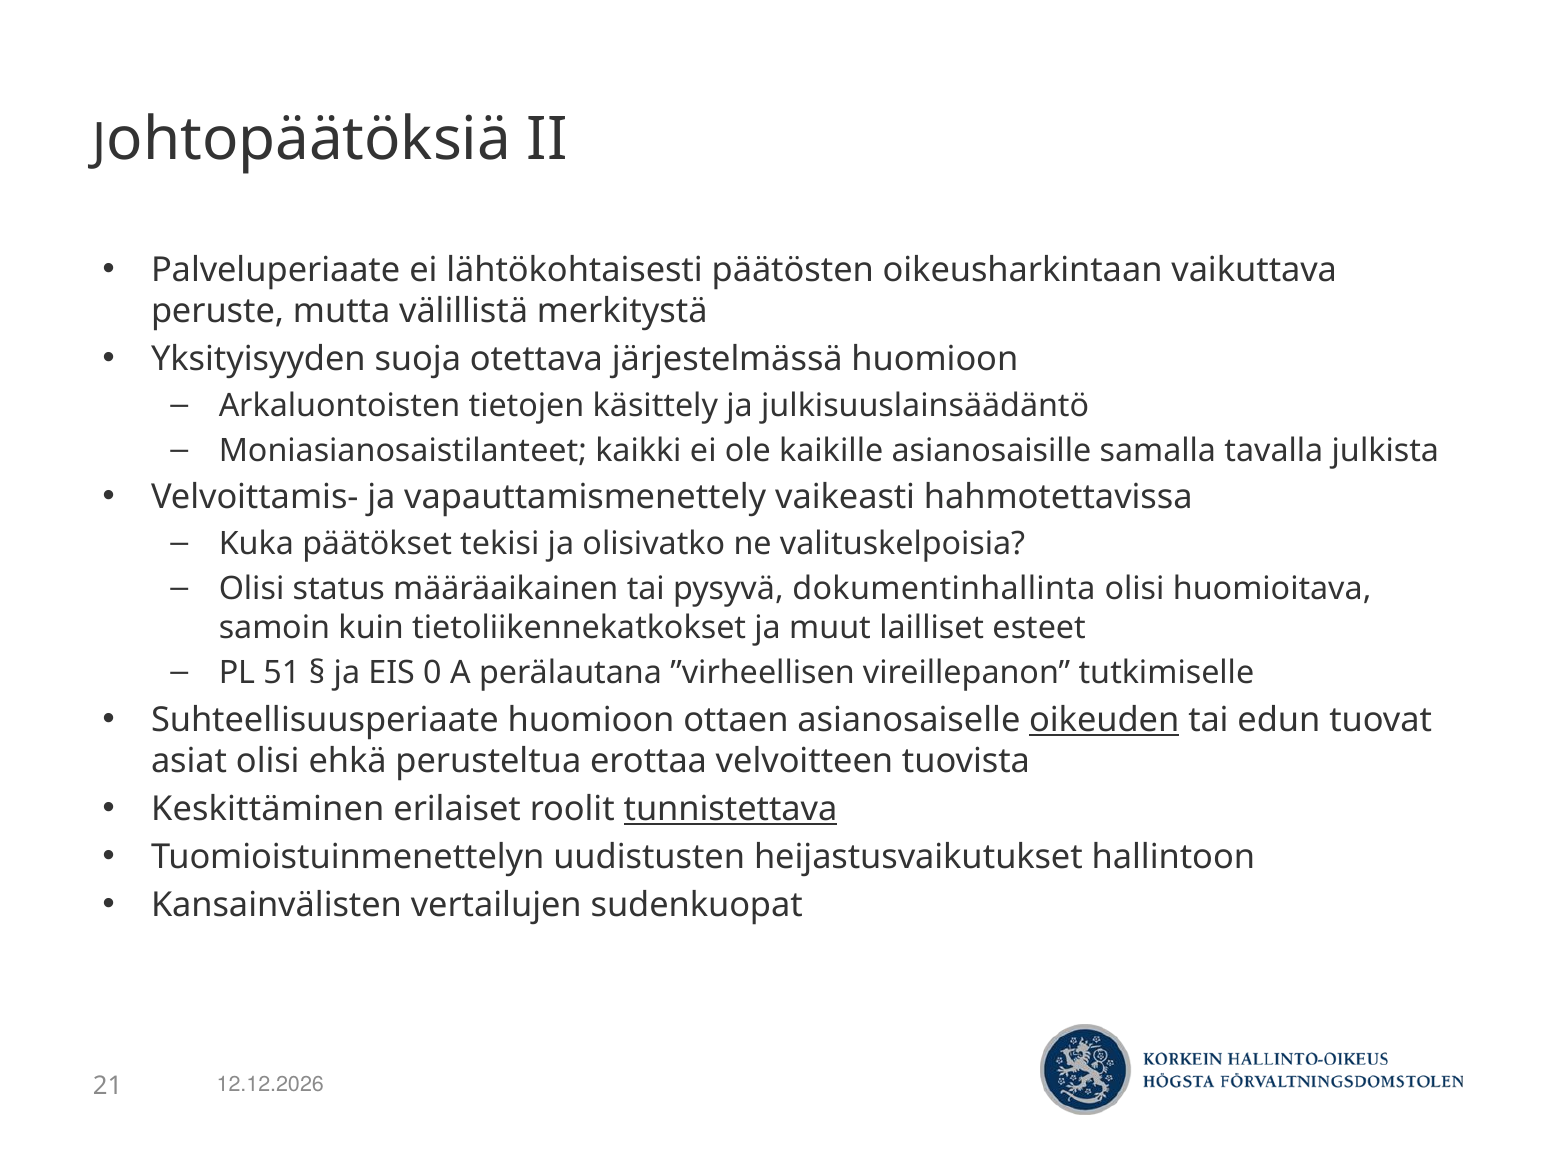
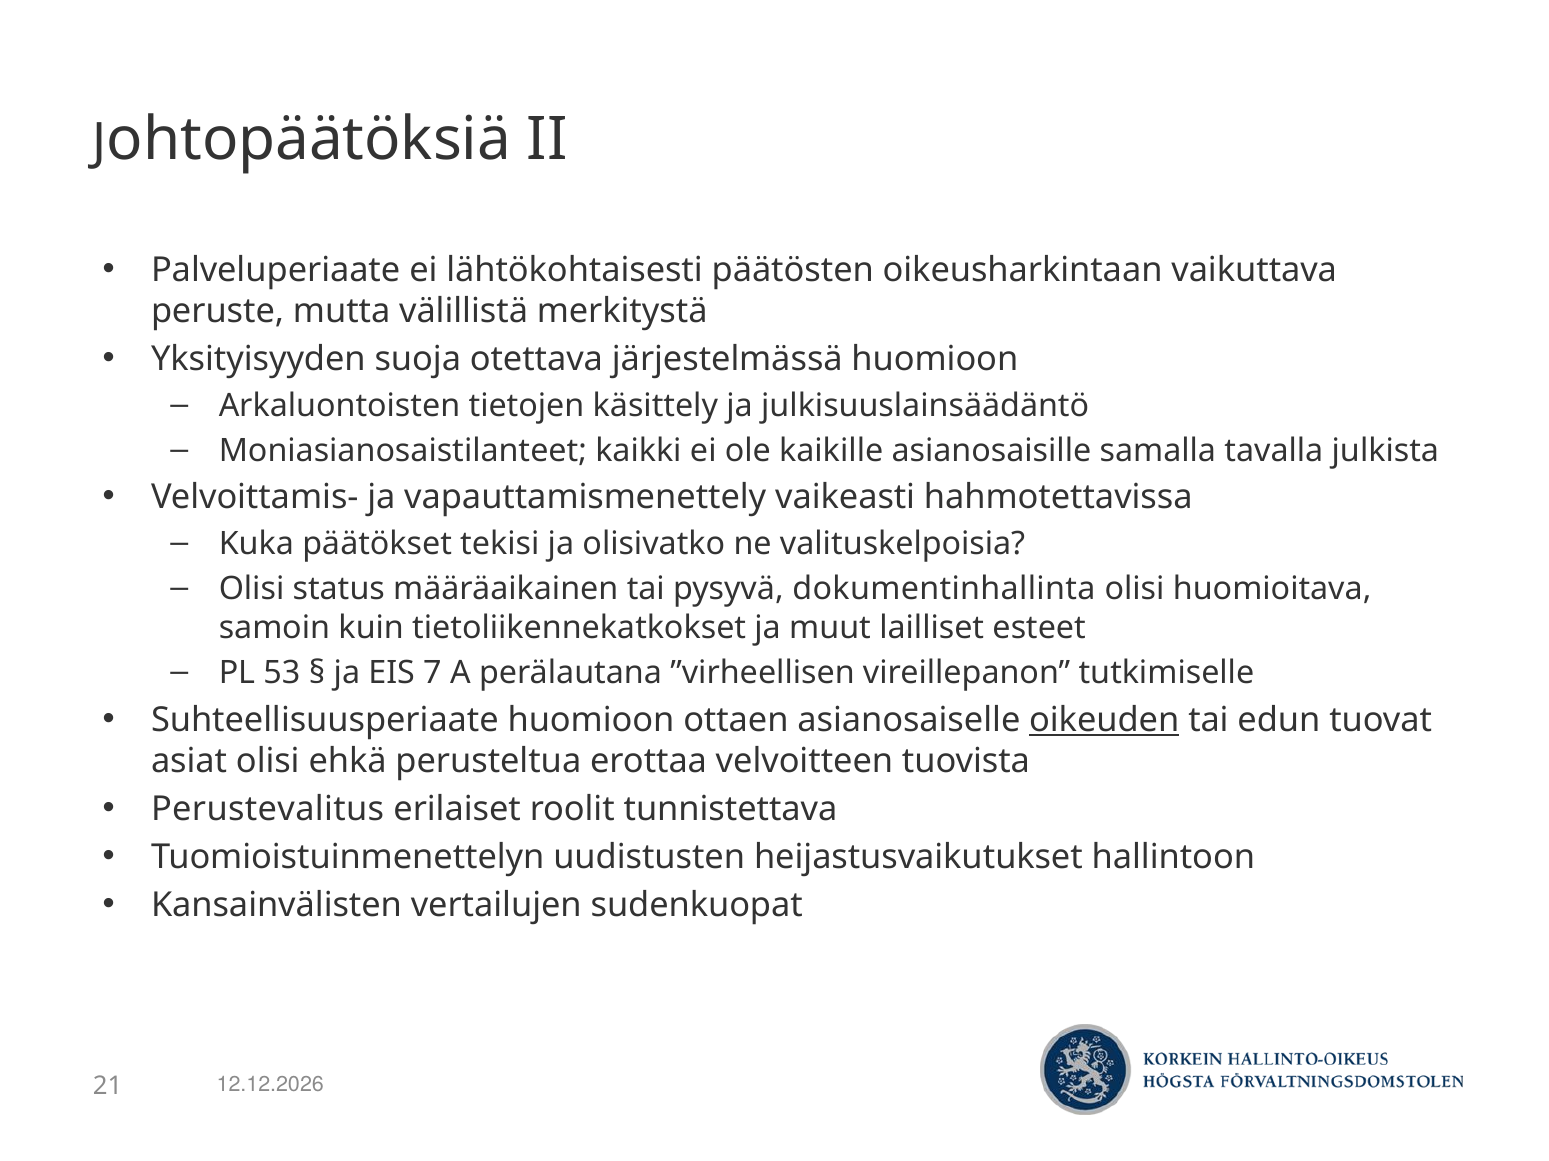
51: 51 -> 53
0: 0 -> 7
Keskittäminen: Keskittäminen -> Perustevalitus
tunnistettava underline: present -> none
